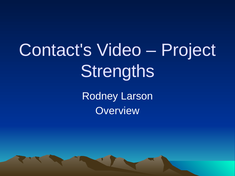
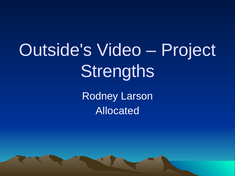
Contact's: Contact's -> Outside's
Overview: Overview -> Allocated
